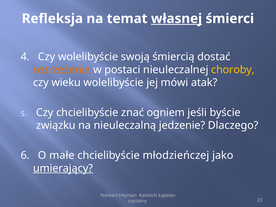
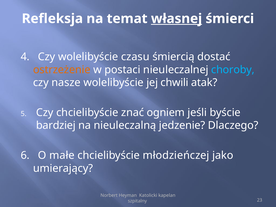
swoją: swoją -> czasu
choroby colour: yellow -> light blue
wieku: wieku -> nasze
mówi: mówi -> chwili
związku: związku -> bardziej
umierający underline: present -> none
